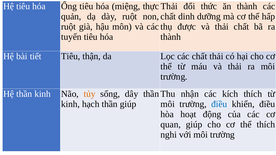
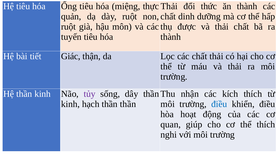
tiết Tiêu: Tiêu -> Giác
tủy colour: orange -> purple
thần giúp: giúp -> thần
